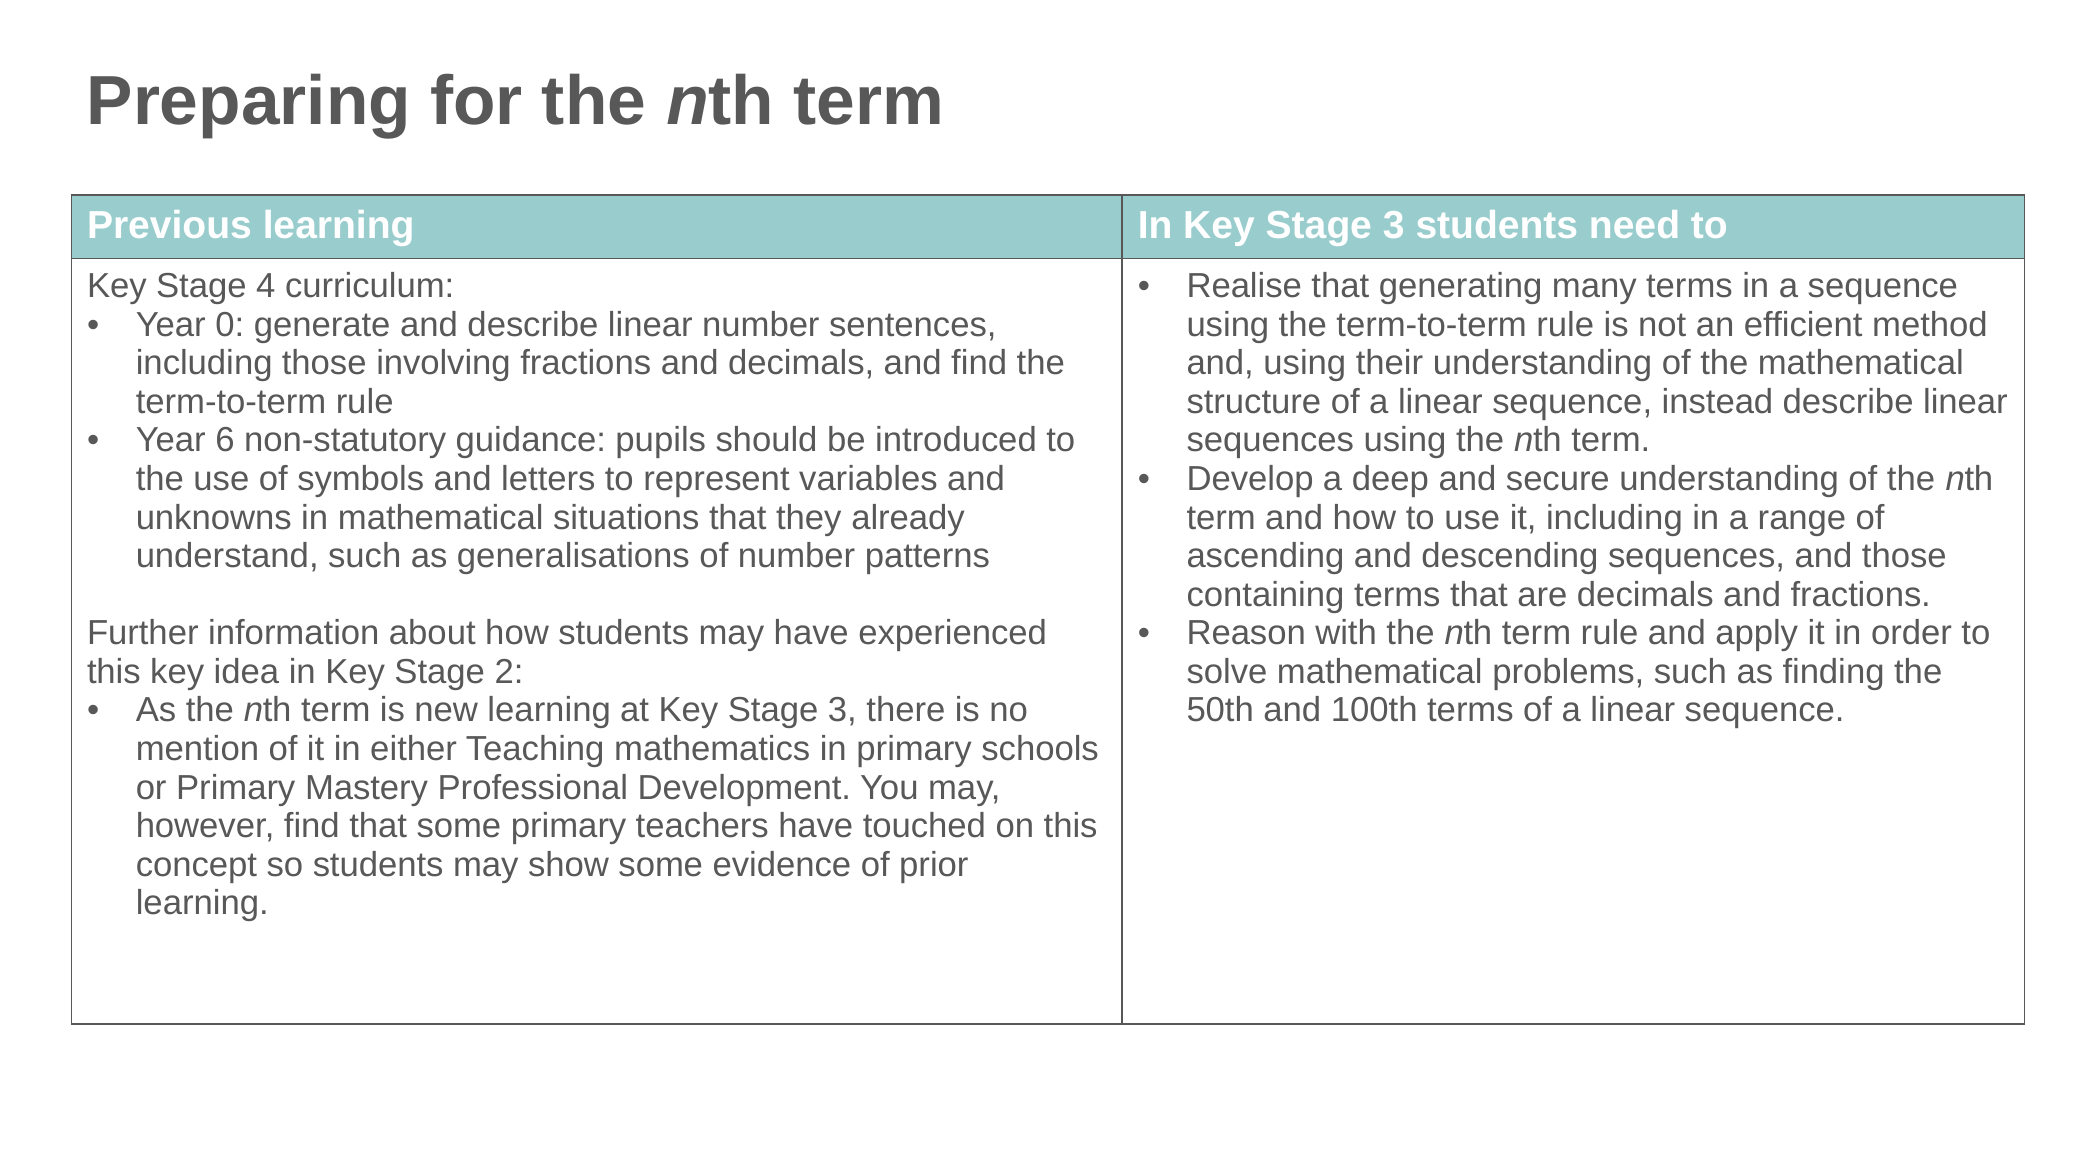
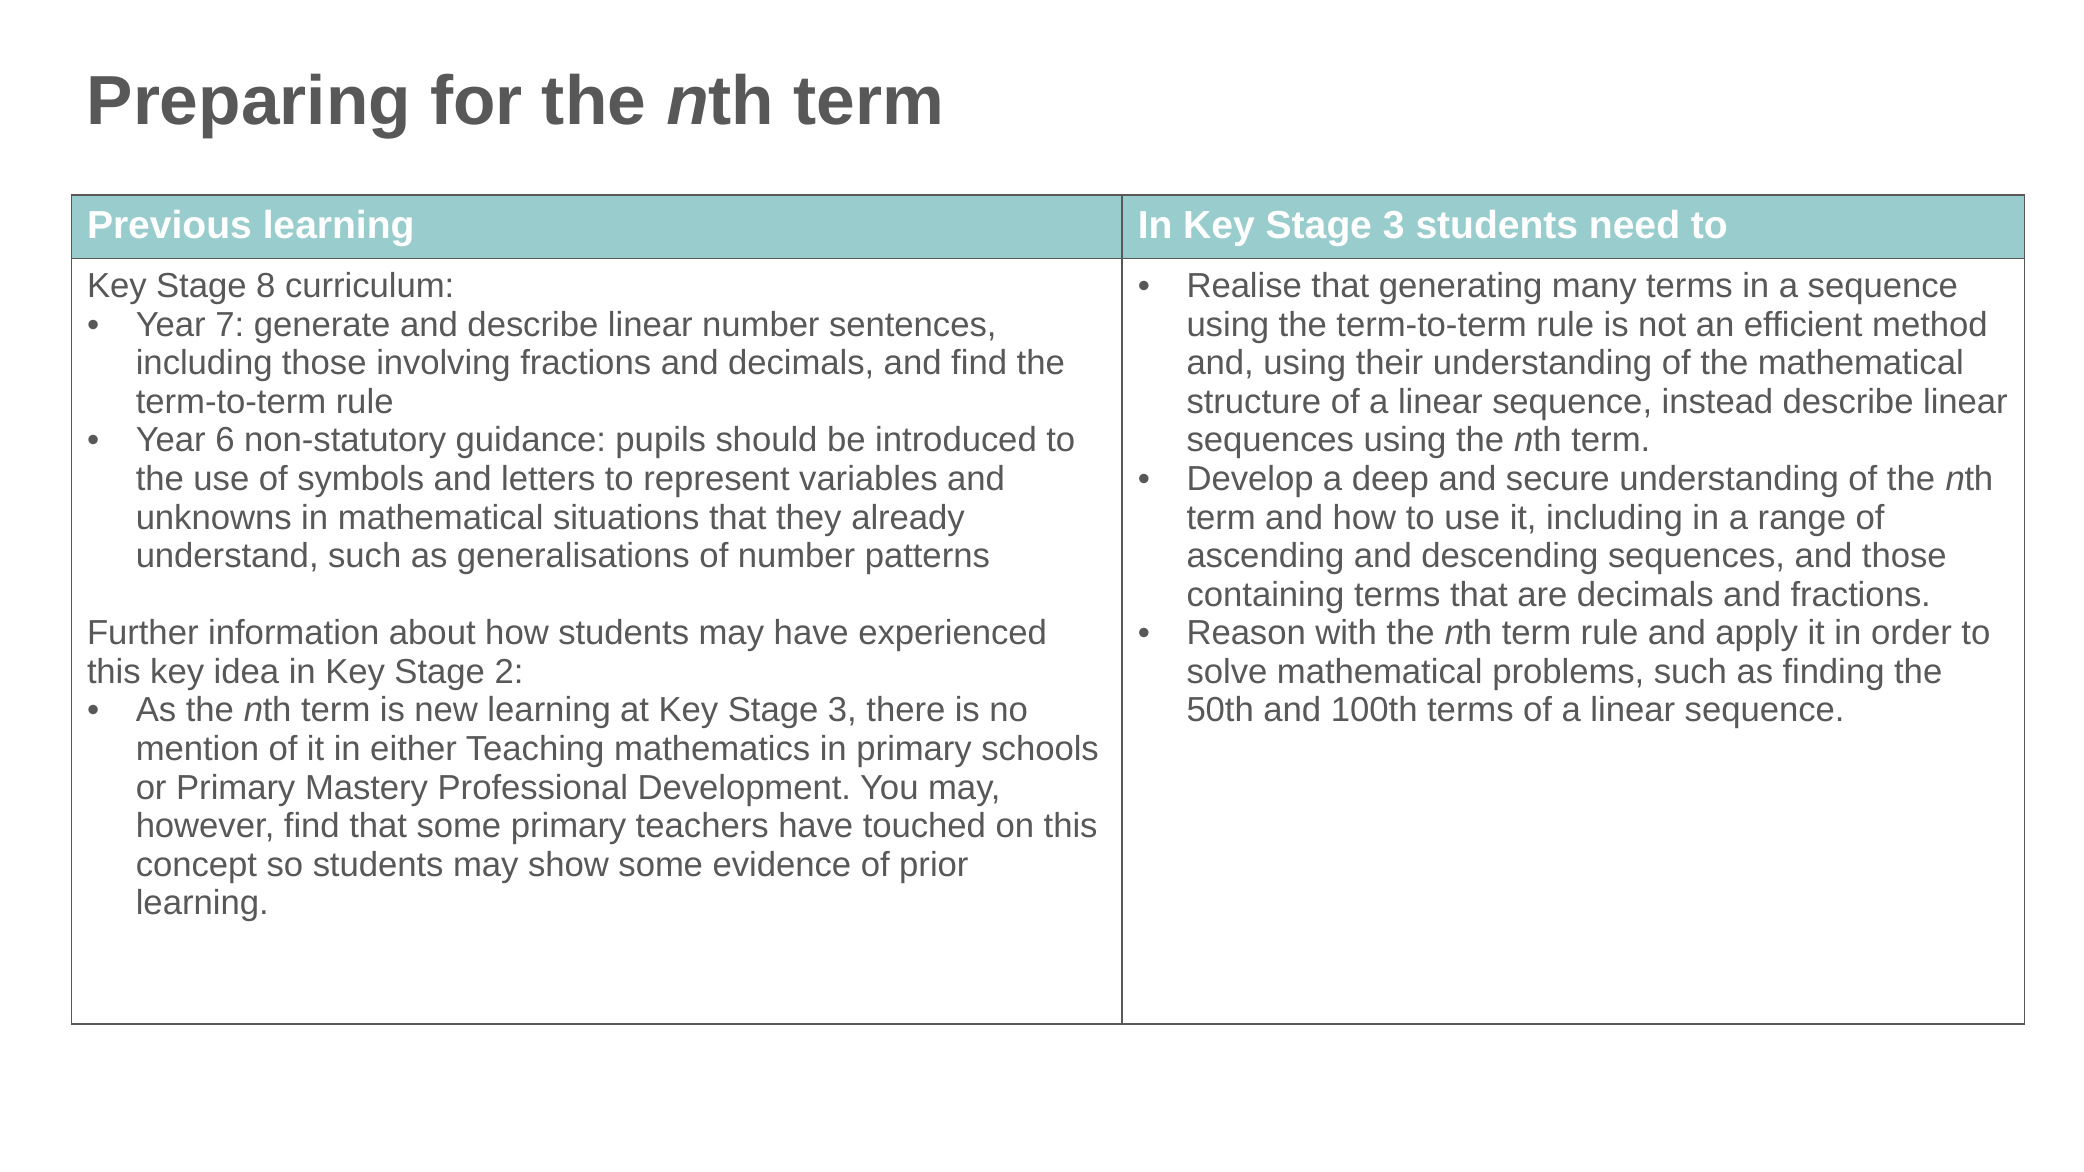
4: 4 -> 8
0: 0 -> 7
